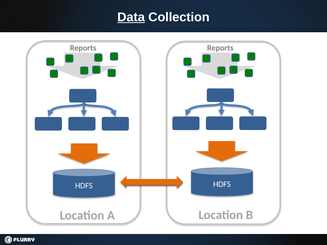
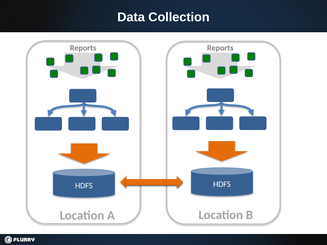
Data underline: present -> none
